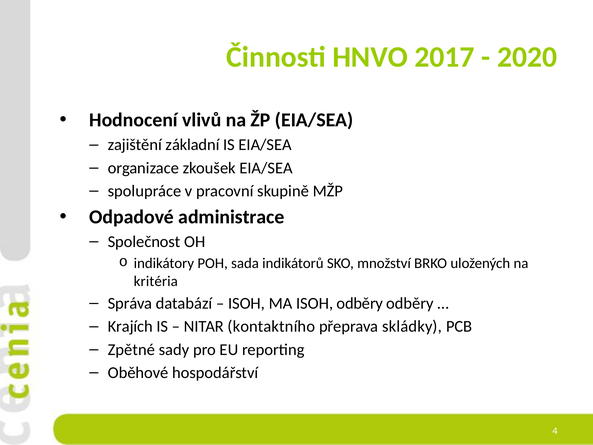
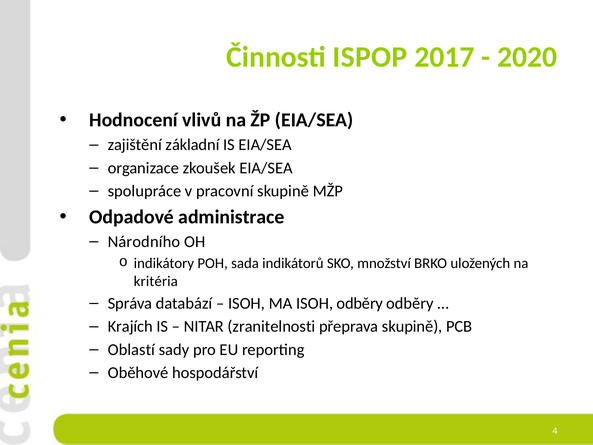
HNVO: HNVO -> ISPOP
Společnost: Společnost -> Národního
kontaktního: kontaktního -> zranitelnosti
přeprava skládky: skládky -> skupině
Zpětné: Zpětné -> Oblastí
